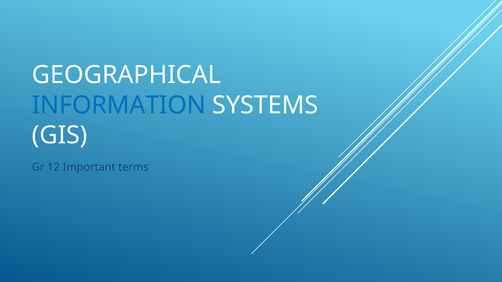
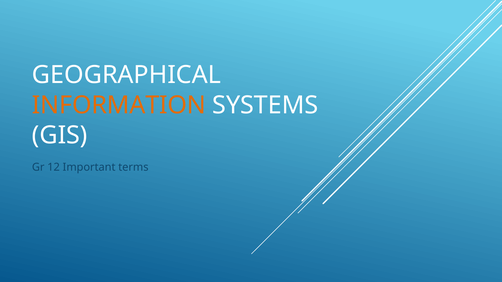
INFORMATION colour: blue -> orange
